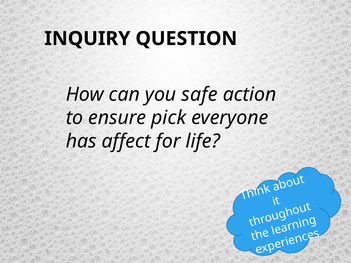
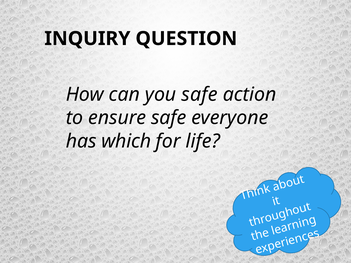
ensure pick: pick -> safe
affect: affect -> which
